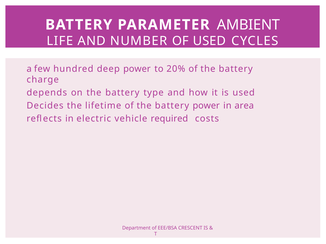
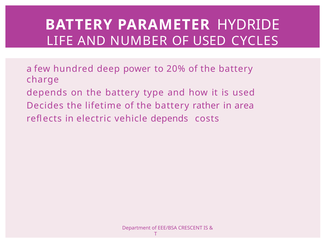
AMBIENT: AMBIENT -> HYDRIDE
battery power: power -> rather
vehicle required: required -> depends
